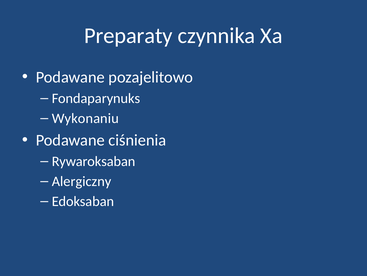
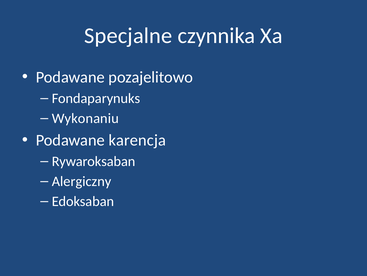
Preparaty: Preparaty -> Specjalne
ciśnienia: ciśnienia -> karencja
